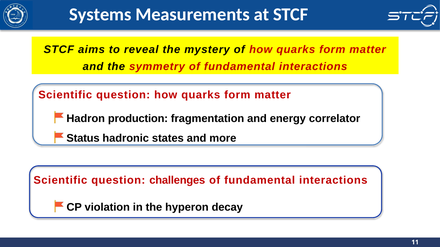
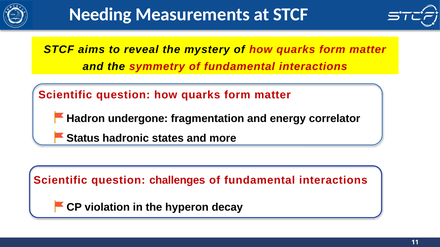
Systems: Systems -> Needing
production: production -> undergone
